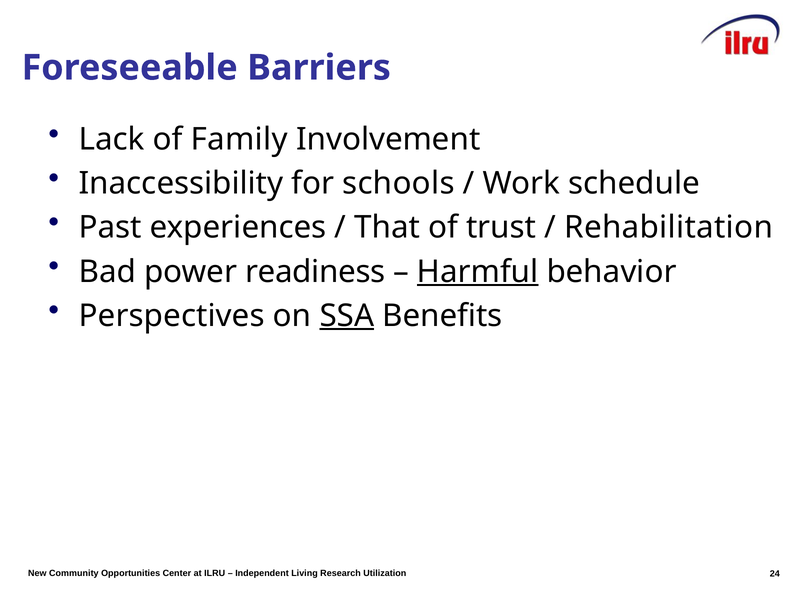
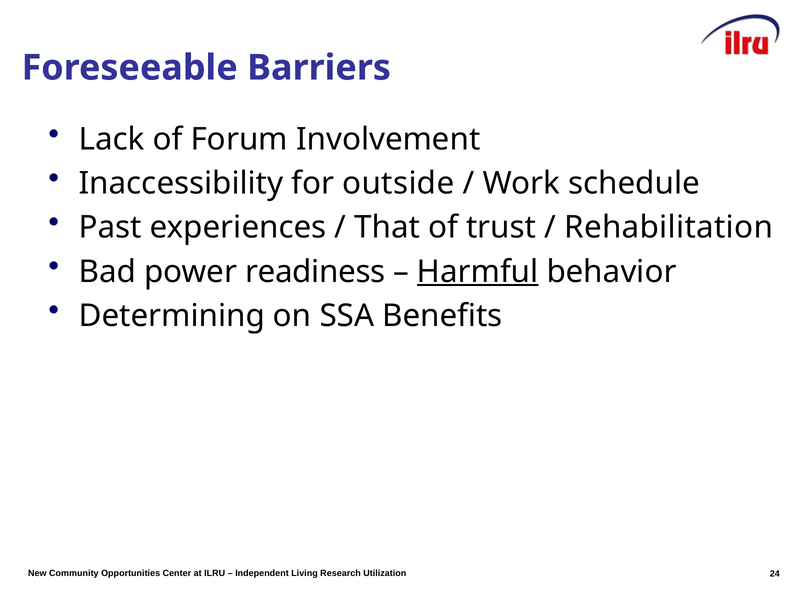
Family: Family -> Forum
schools: schools -> outside
Perspectives: Perspectives -> Determining
SSA underline: present -> none
